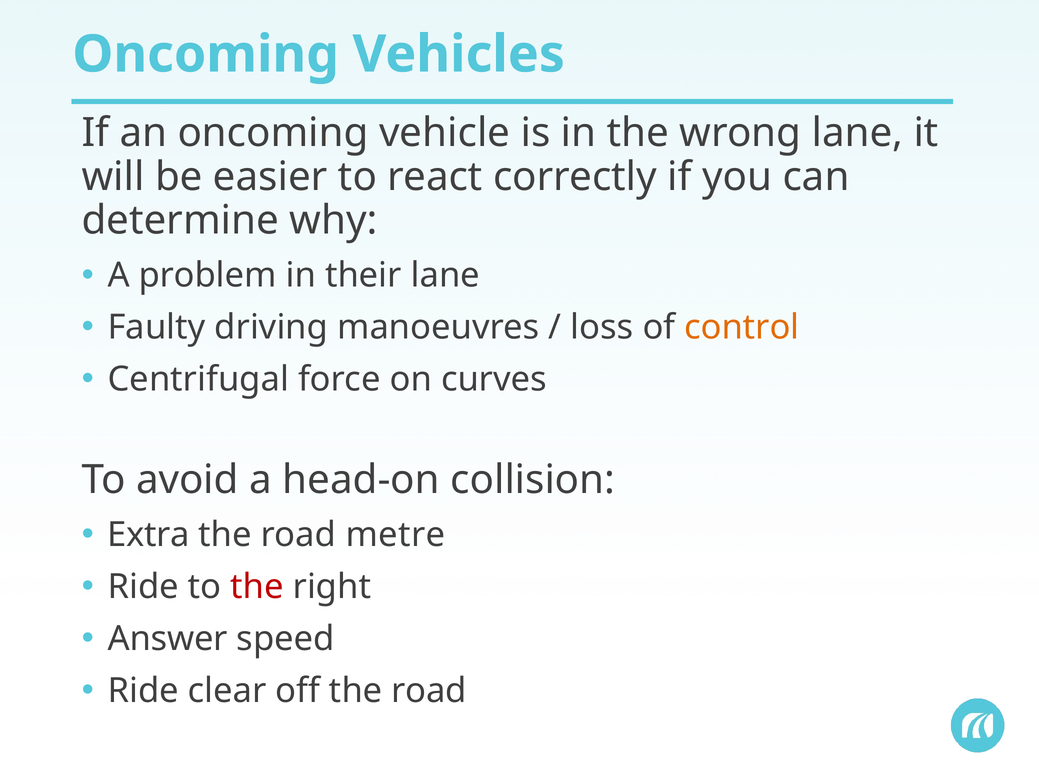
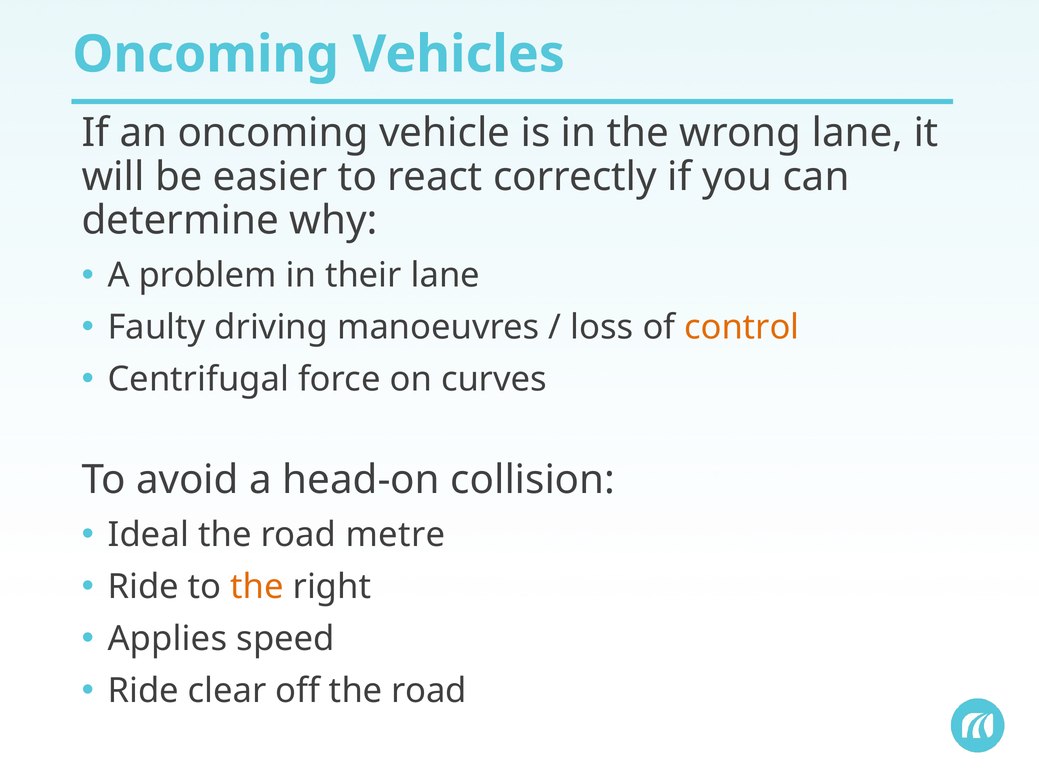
Extra: Extra -> Ideal
the at (257, 586) colour: red -> orange
Answer: Answer -> Applies
